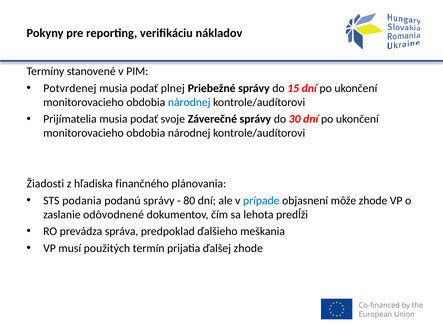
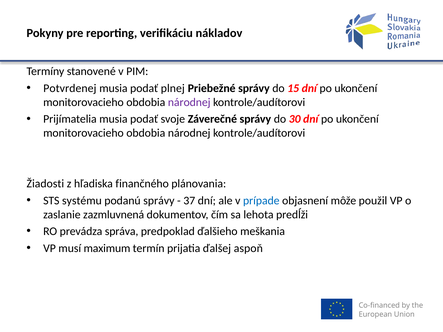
národnej at (189, 102) colour: blue -> purple
podania: podania -> systému
80: 80 -> 37
môže zhode: zhode -> použil
odôvodnené: odôvodnené -> zazmluvnená
použitých: použitých -> maximum
ďalšej zhode: zhode -> aspoň
